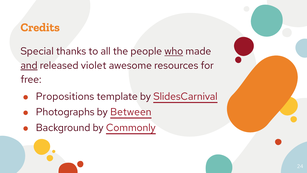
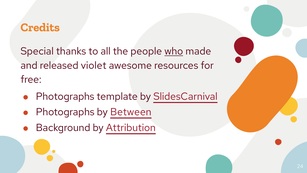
and underline: present -> none
Propositions at (65, 96): Propositions -> Photographs
Commonly: Commonly -> Attribution
